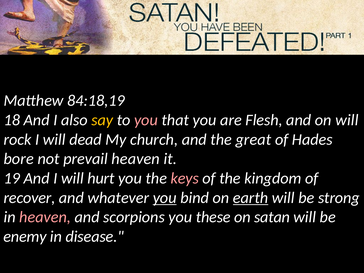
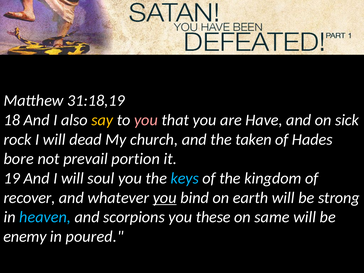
84:18,19: 84:18,19 -> 31:18,19
Flesh: Flesh -> Have
on will: will -> sick
great: great -> taken
prevail heaven: heaven -> portion
hurt: hurt -> soul
keys colour: pink -> light blue
earth underline: present -> none
heaven at (45, 217) colour: pink -> light blue
satan: satan -> same
disease: disease -> poured
